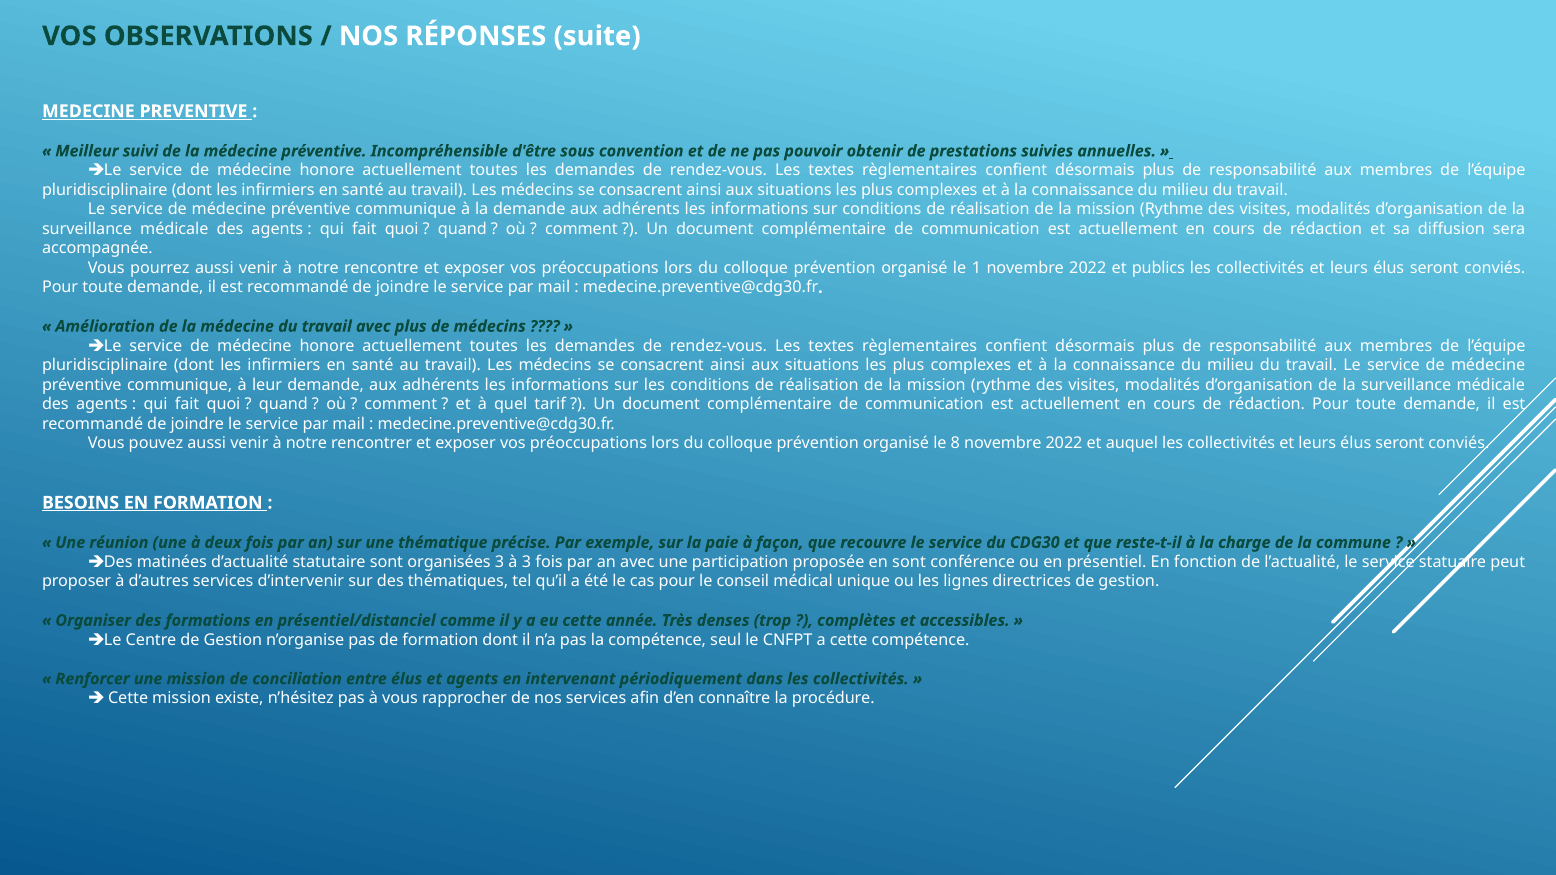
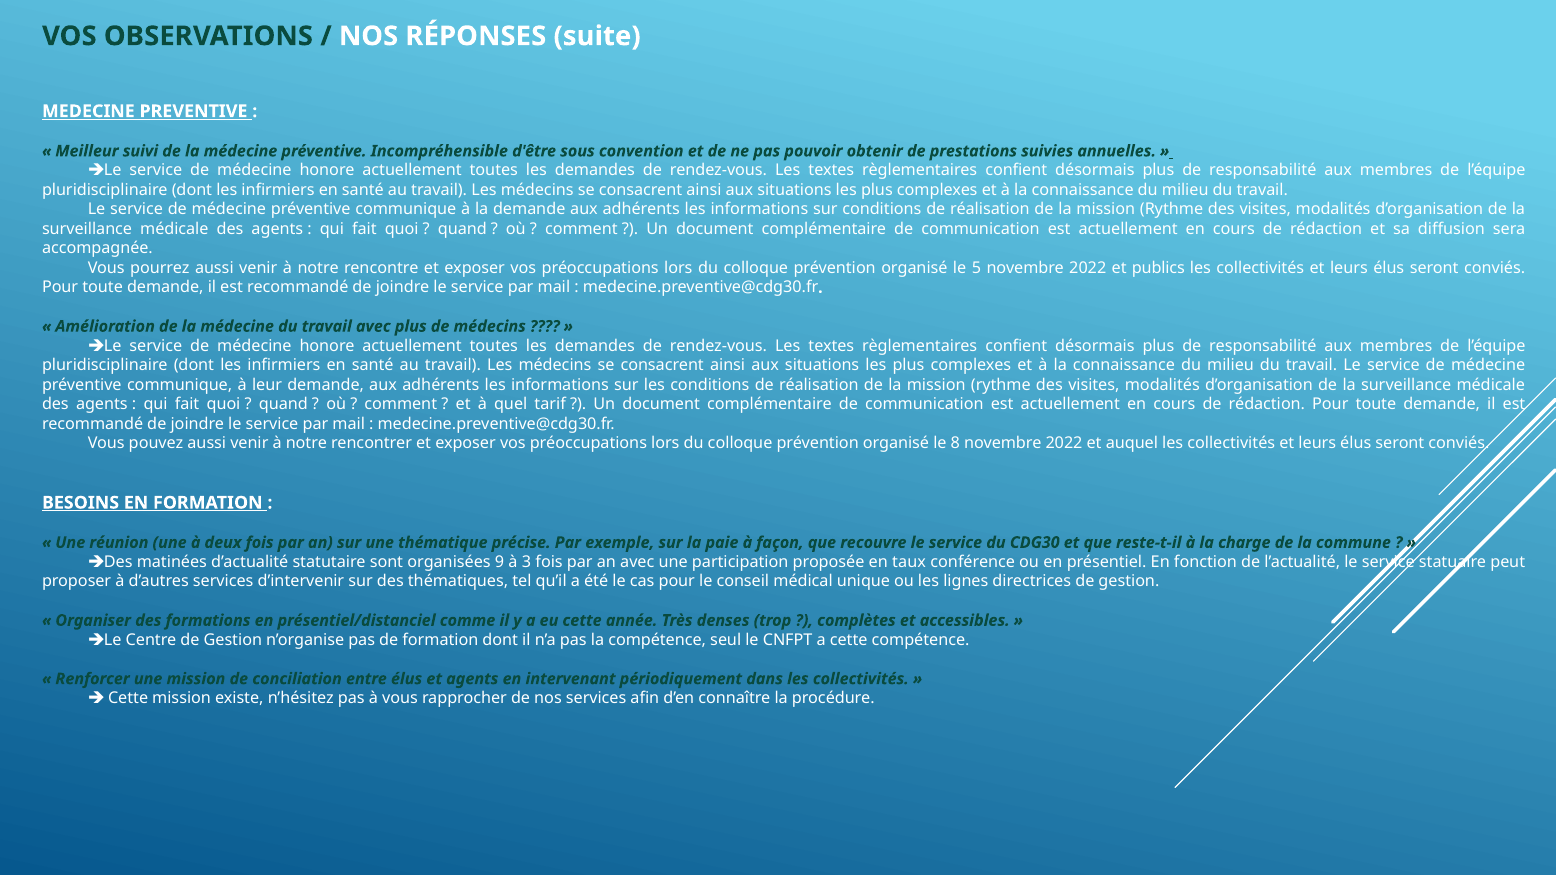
1: 1 -> 5
organisées 3: 3 -> 9
en sont: sont -> taux
